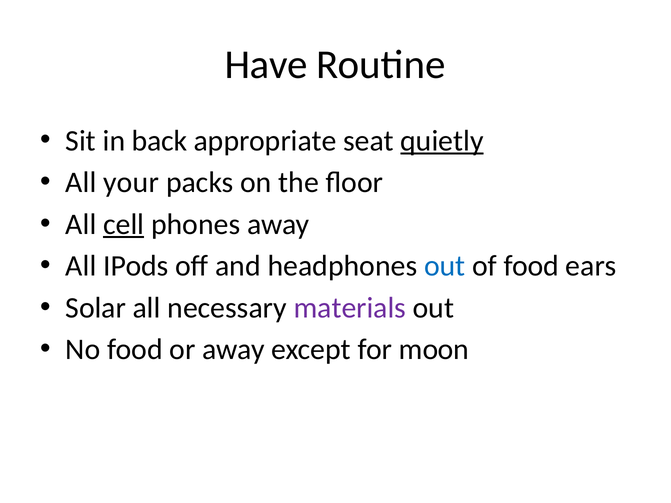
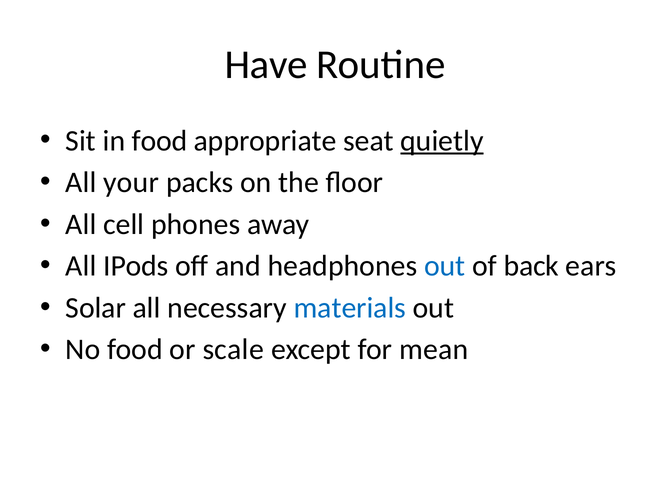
in back: back -> food
cell underline: present -> none
of food: food -> back
materials colour: purple -> blue
or away: away -> scale
moon: moon -> mean
